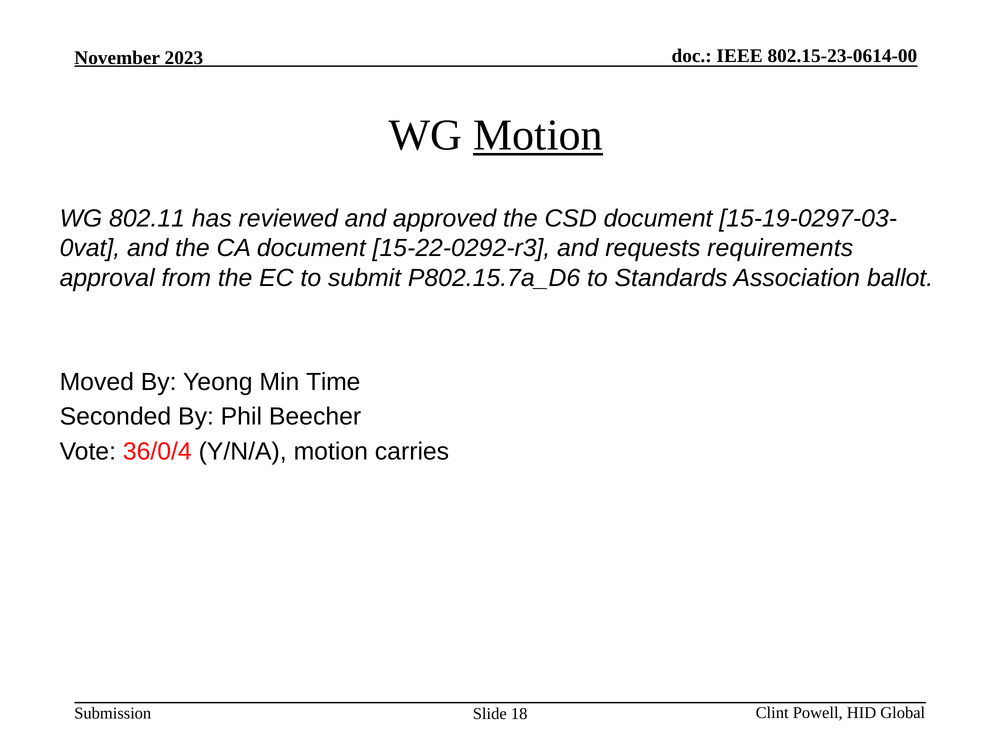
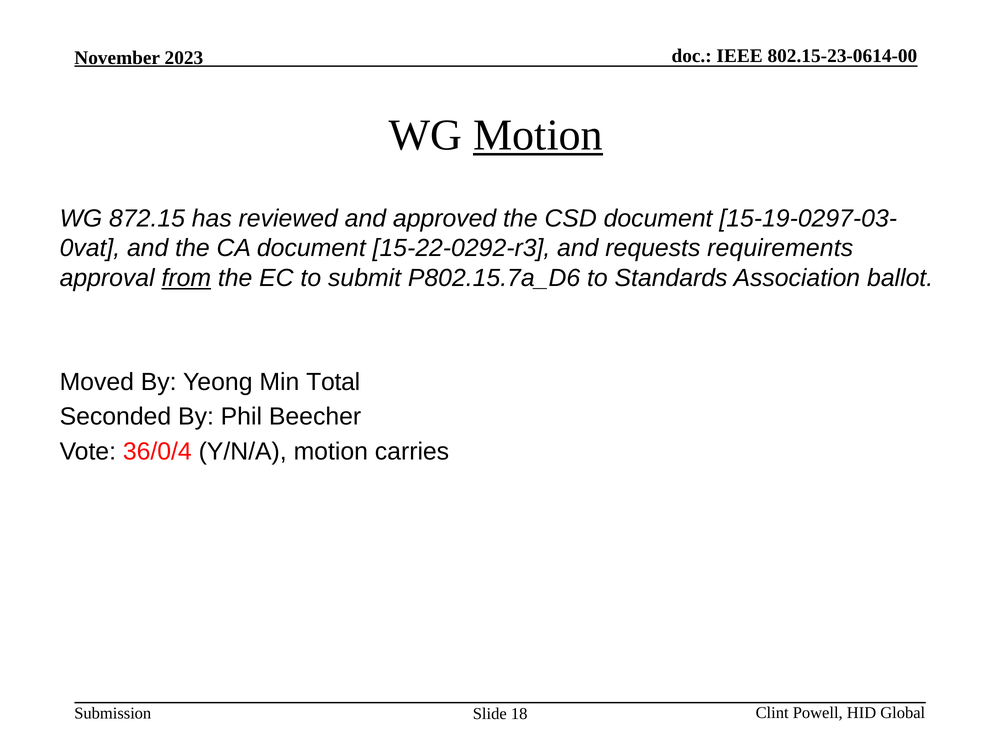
802.11: 802.11 -> 872.15
from underline: none -> present
Time: Time -> Total
